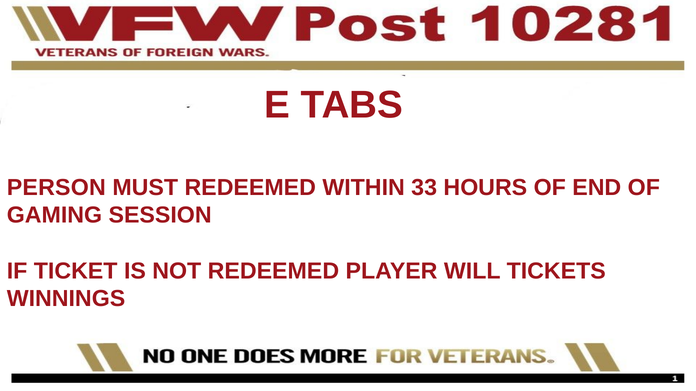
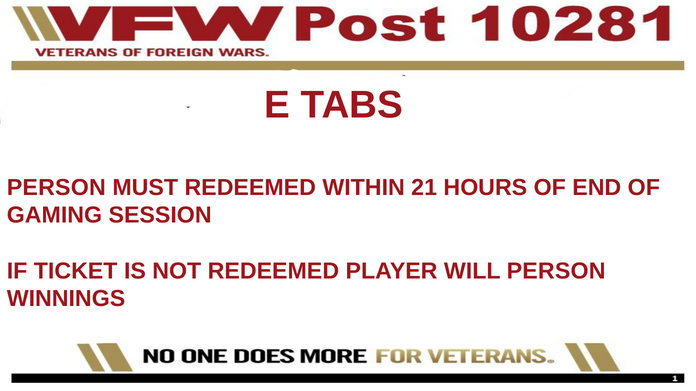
33: 33 -> 21
WILL TICKETS: TICKETS -> PERSON
